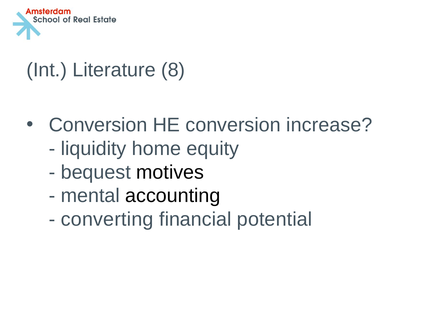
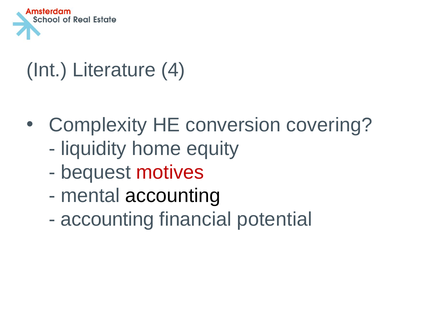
8: 8 -> 4
Conversion at (98, 125): Conversion -> Complexity
increase: increase -> covering
motives colour: black -> red
converting at (107, 220): converting -> accounting
